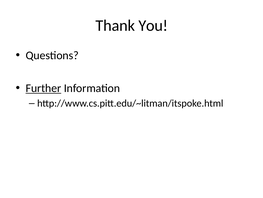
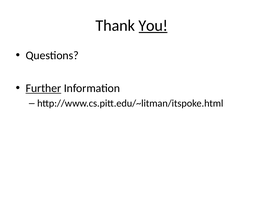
You underline: none -> present
